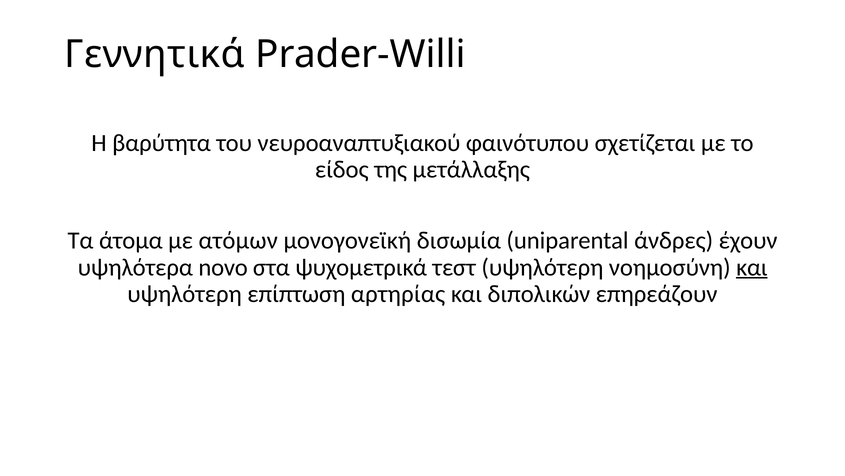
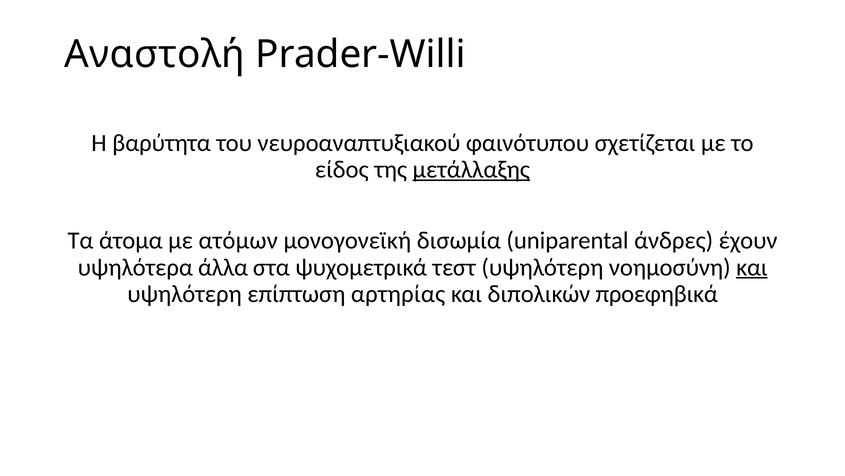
Γεννητικά: Γεννητικά -> Αναστολή
μετάλλαξης underline: none -> present
novo: novo -> άλλα
επηρεάζουν: επηρεάζουν -> προεφηβικά
